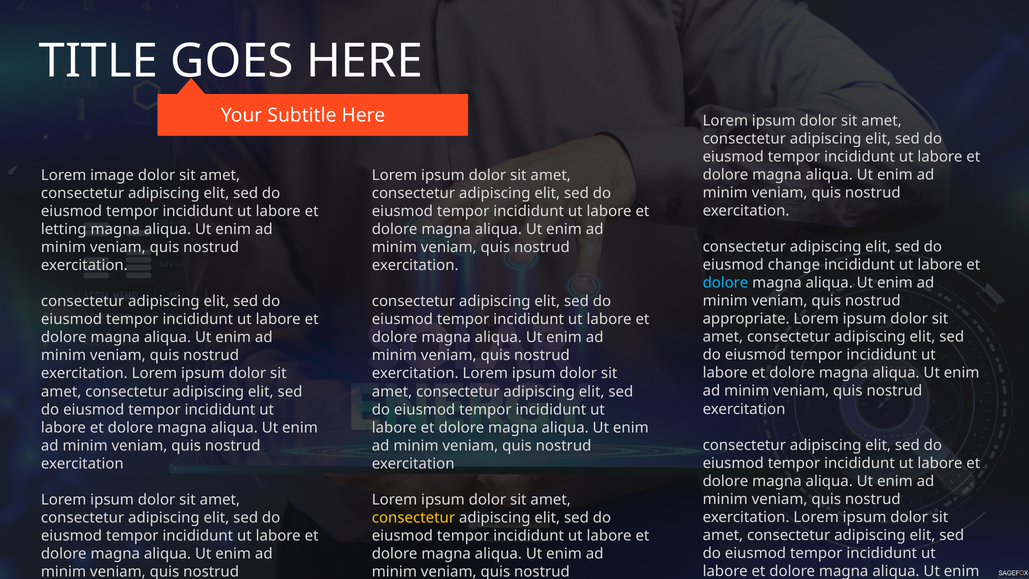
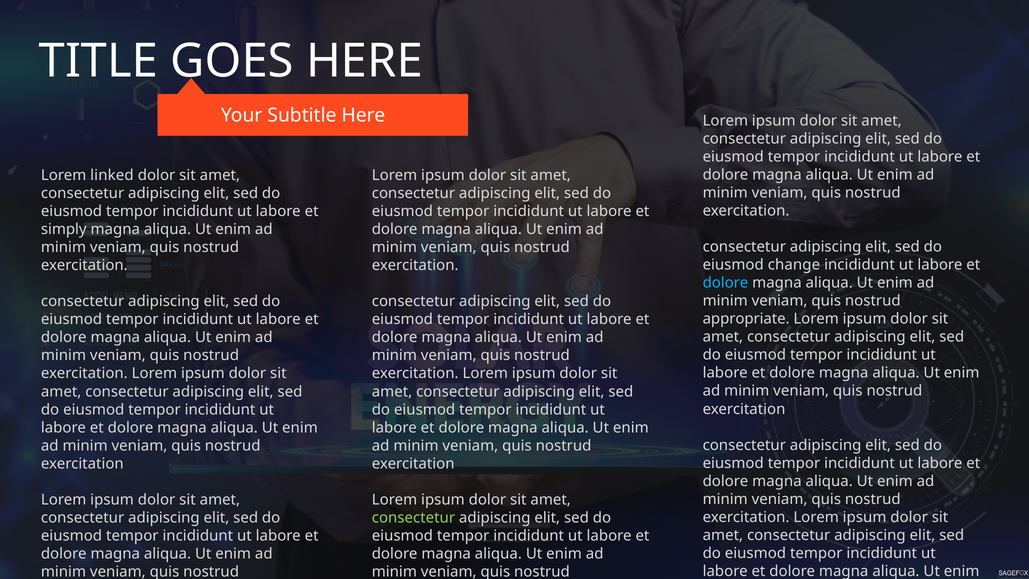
image: image -> linked
letting: letting -> simply
consectetur at (413, 518) colour: yellow -> light green
